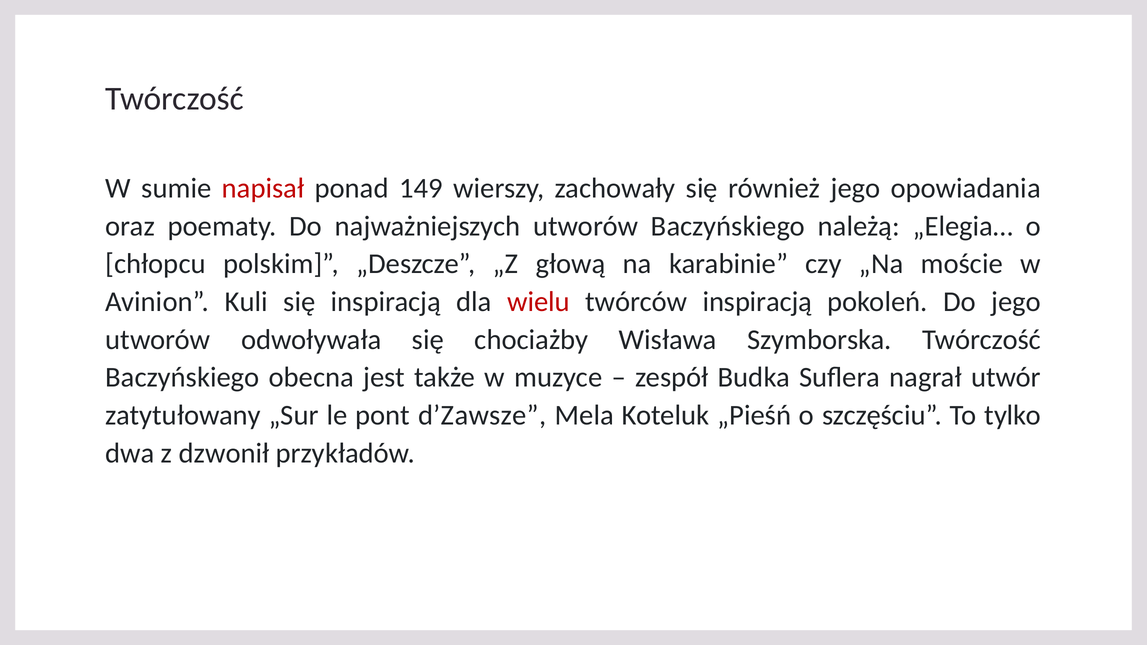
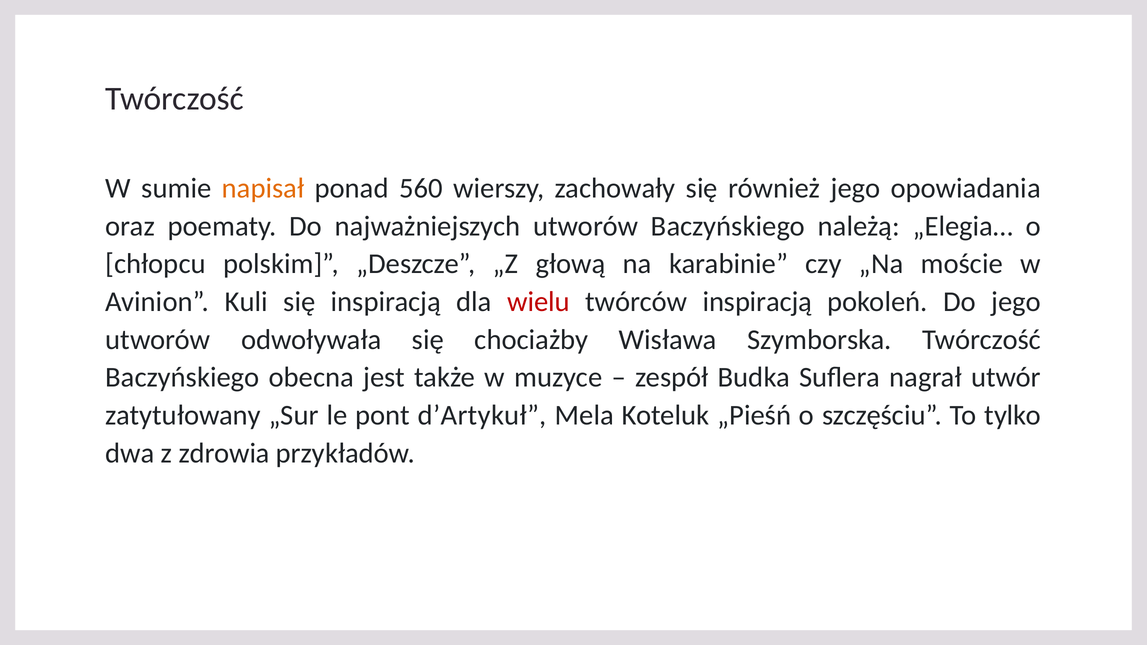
napisał colour: red -> orange
149: 149 -> 560
d’Zawsze: d’Zawsze -> d’Artykuł
dzwonił: dzwonił -> zdrowia
